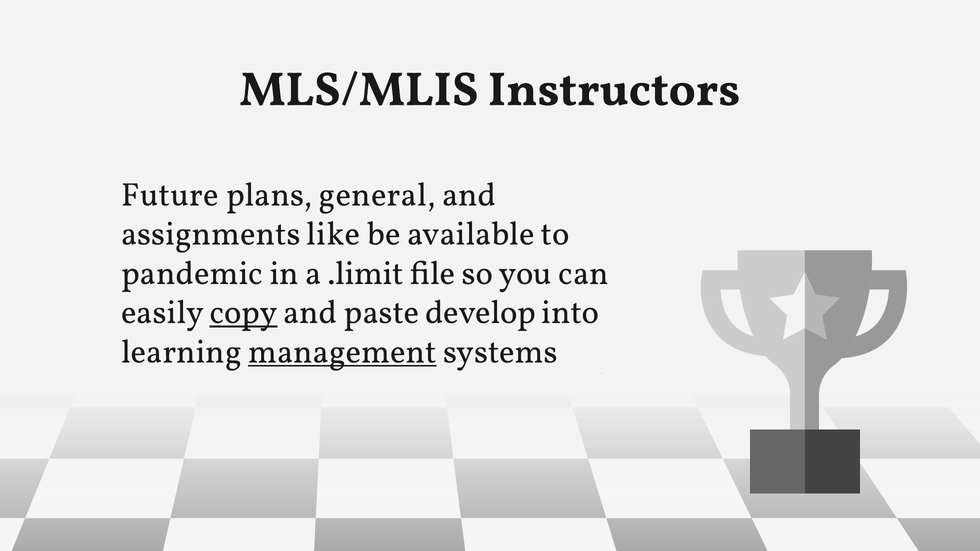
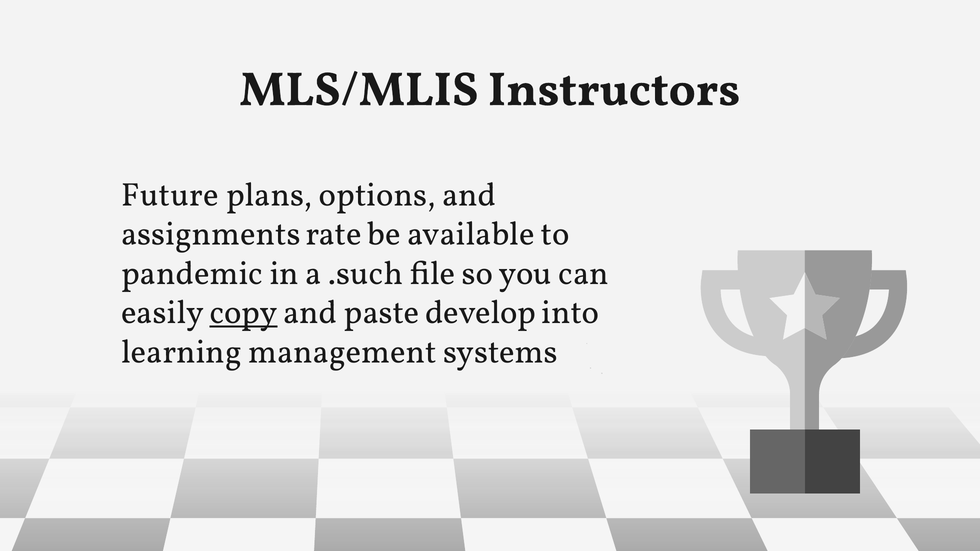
general: general -> options
like: like -> rate
.limit: .limit -> .such
management underline: present -> none
